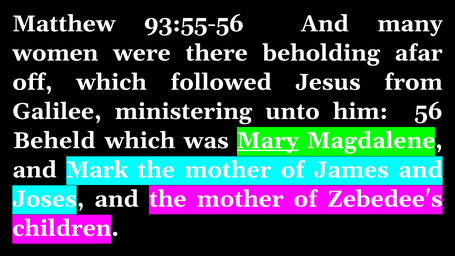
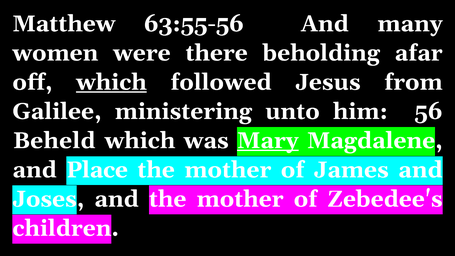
93:55-56: 93:55-56 -> 63:55-56
which at (111, 82) underline: none -> present
Mark: Mark -> Place
